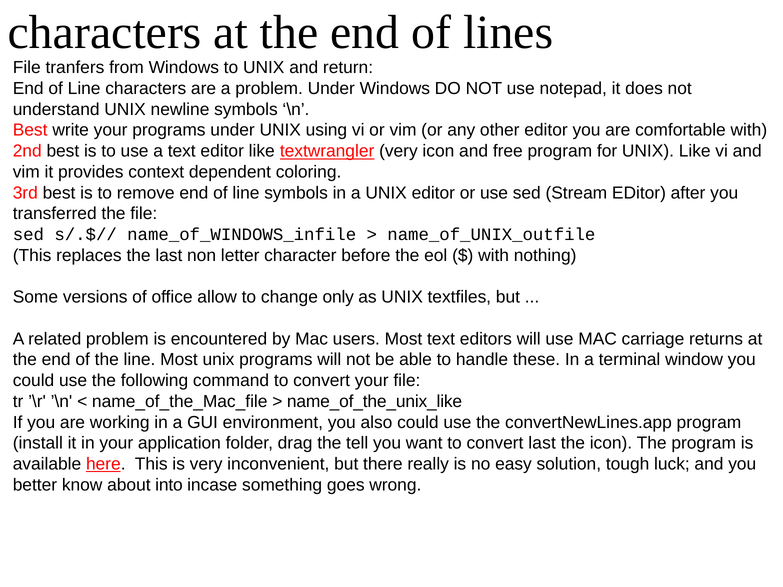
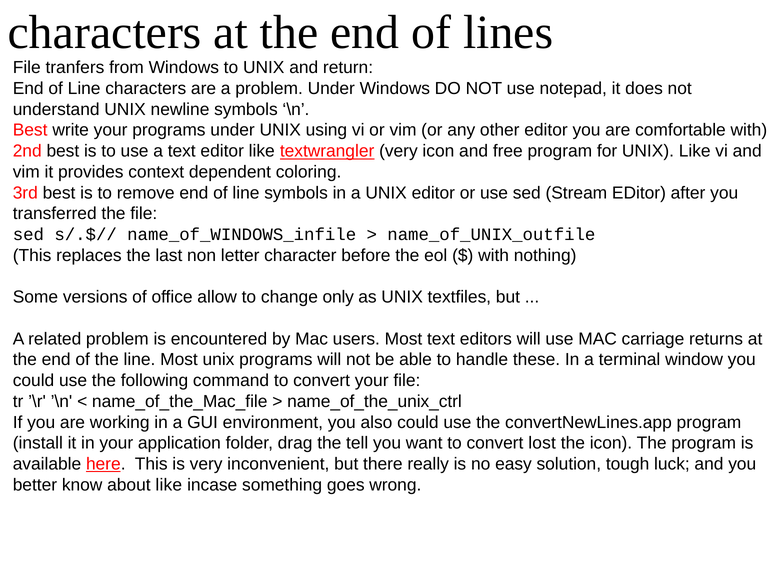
name_of_the_unix_like: name_of_the_unix_like -> name_of_the_unix_ctrl
convert last: last -> lost
about into: into -> like
